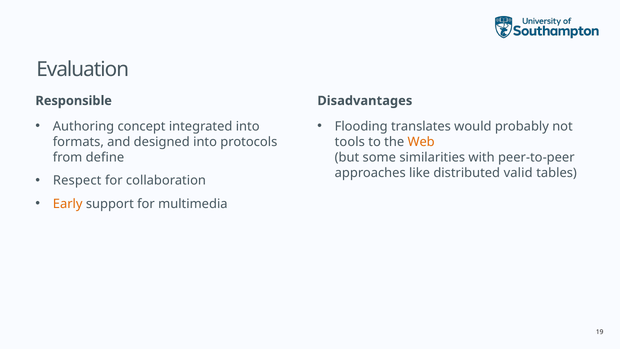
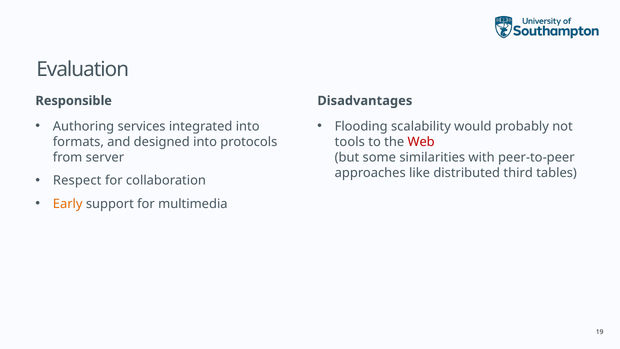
concept: concept -> services
translates: translates -> scalability
Web colour: orange -> red
define: define -> server
valid: valid -> third
